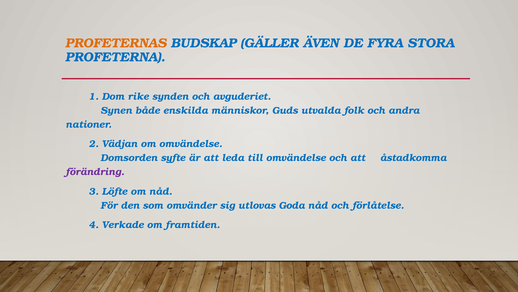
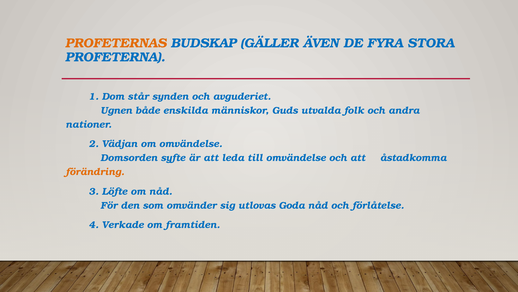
rike: rike -> står
Synen: Synen -> Ugnen
förändring colour: purple -> orange
